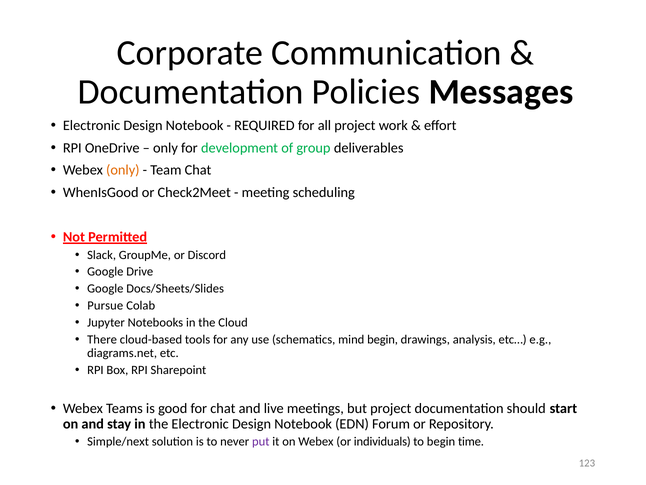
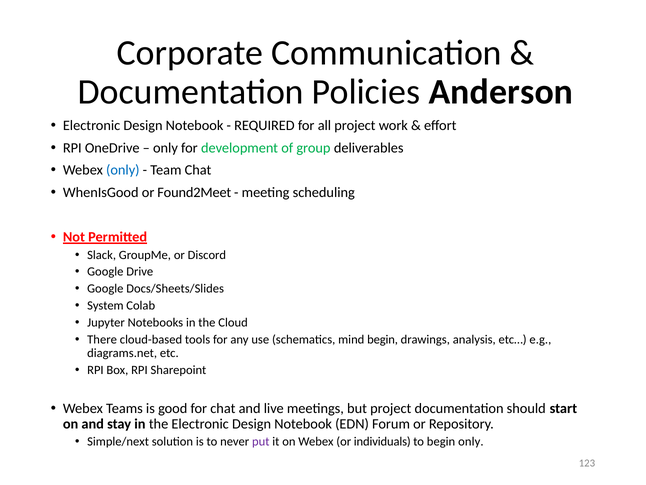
Messages: Messages -> Anderson
only at (123, 170) colour: orange -> blue
Check2Meet: Check2Meet -> Found2Meet
Pursue: Pursue -> System
begin time: time -> only
